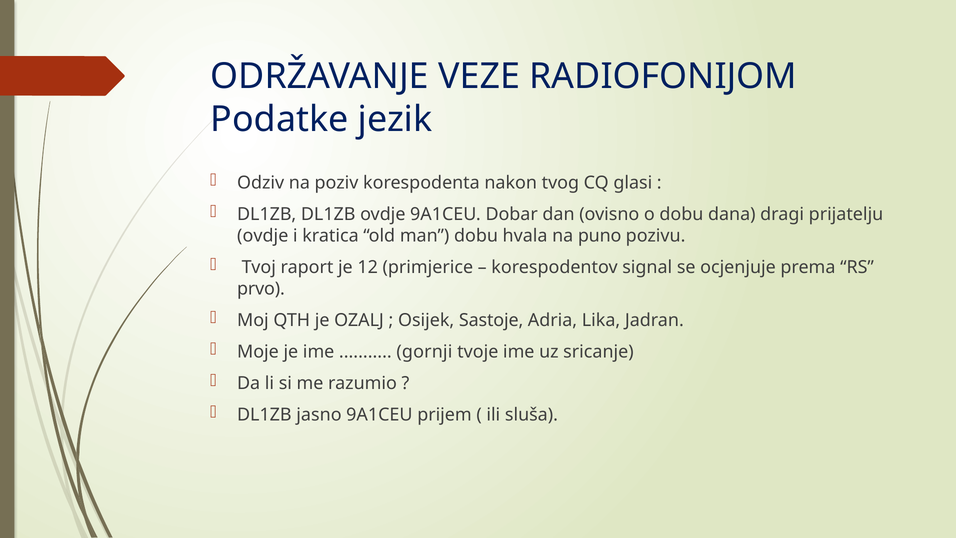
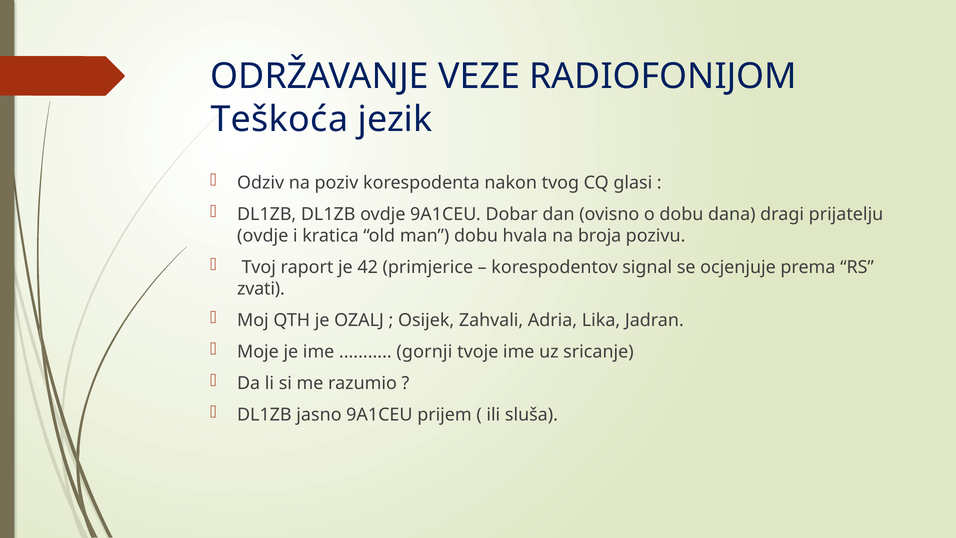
Podatke: Podatke -> Teškoća
puno: puno -> broja
12: 12 -> 42
prvo: prvo -> zvati
Sastoje: Sastoje -> Zahvali
